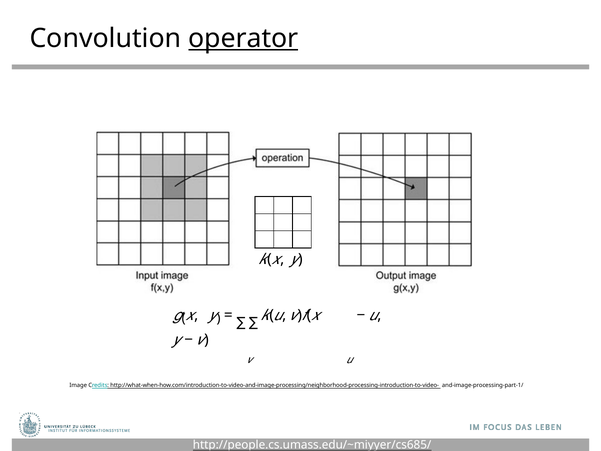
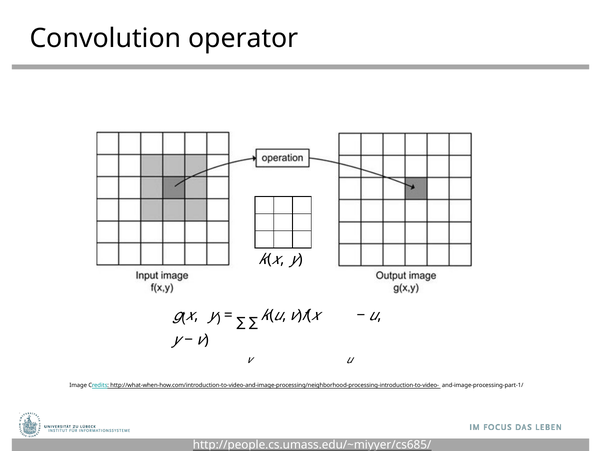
operator underline: present -> none
